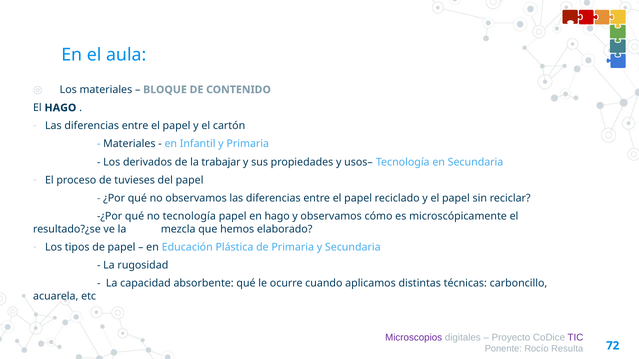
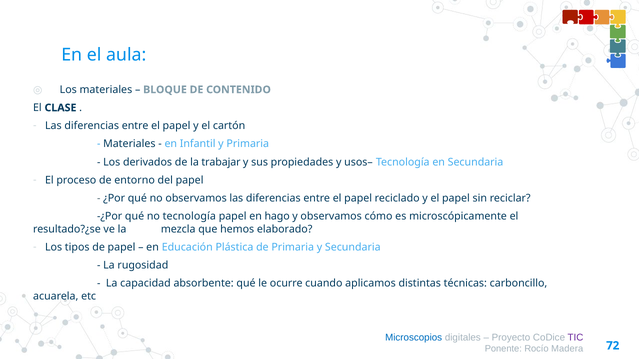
El HAGO: HAGO -> CLASE
tuvieses: tuvieses -> entorno
Microscopios colour: purple -> blue
Resulta: Resulta -> Madera
